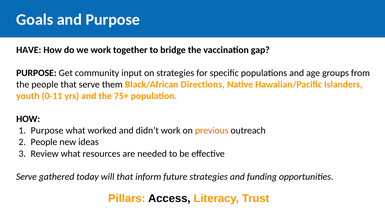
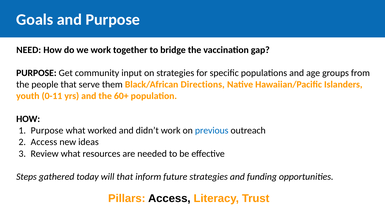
HAVE: HAVE -> NEED
75+: 75+ -> 60+
previous colour: orange -> blue
People at (44, 142): People -> Access
Serve at (26, 177): Serve -> Steps
